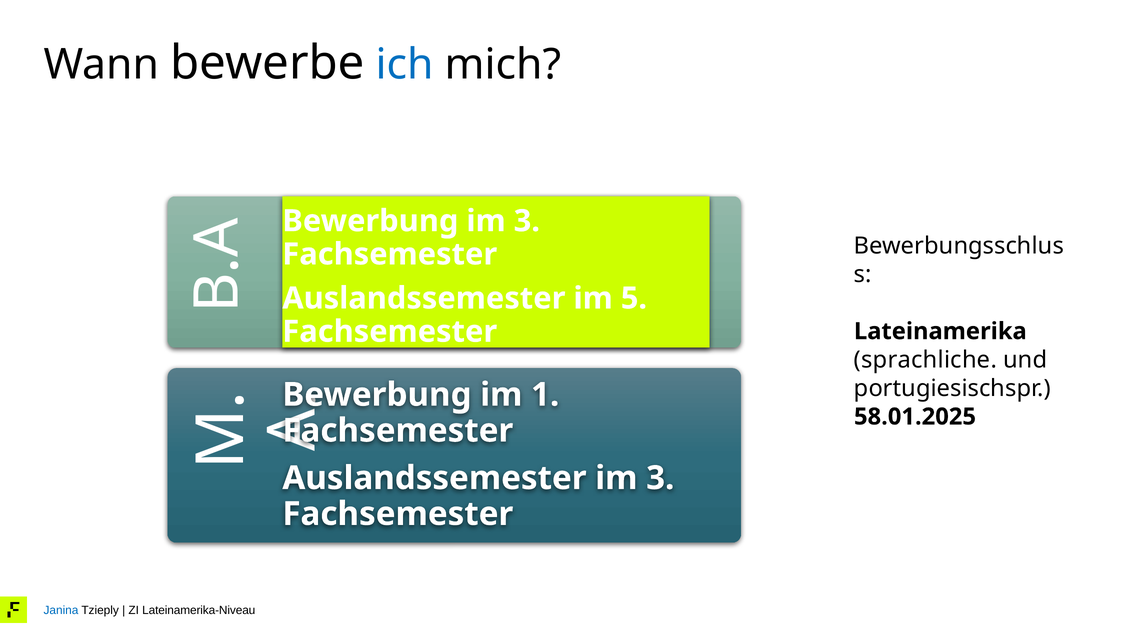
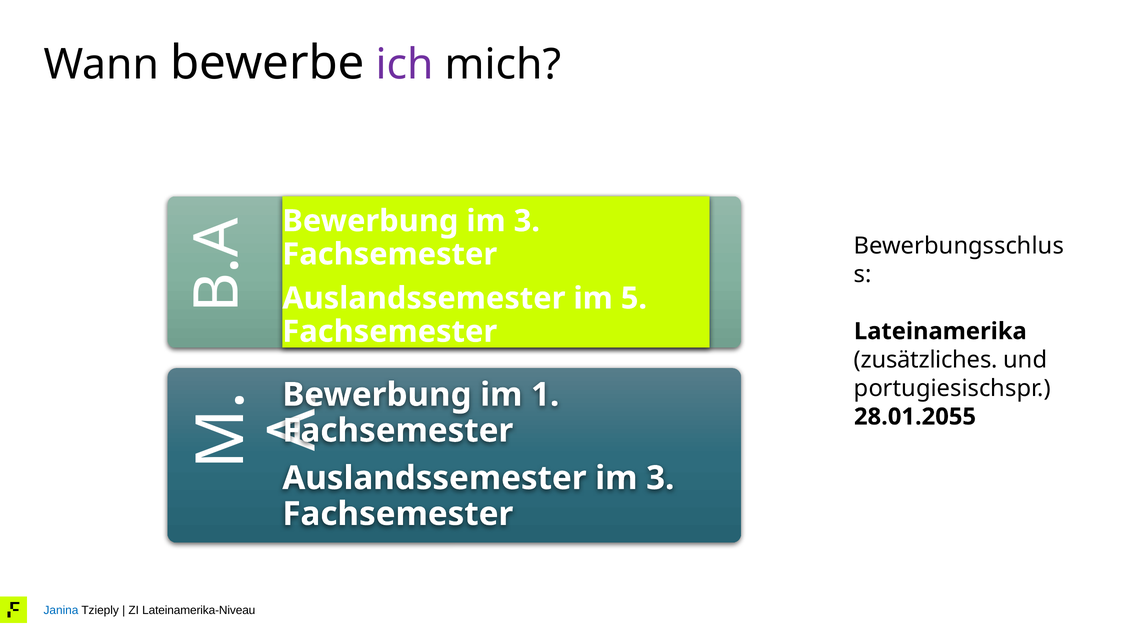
ich colour: blue -> purple
sprachliche: sprachliche -> zusätzliches
58.01.2025: 58.01.2025 -> 28.01.2055
